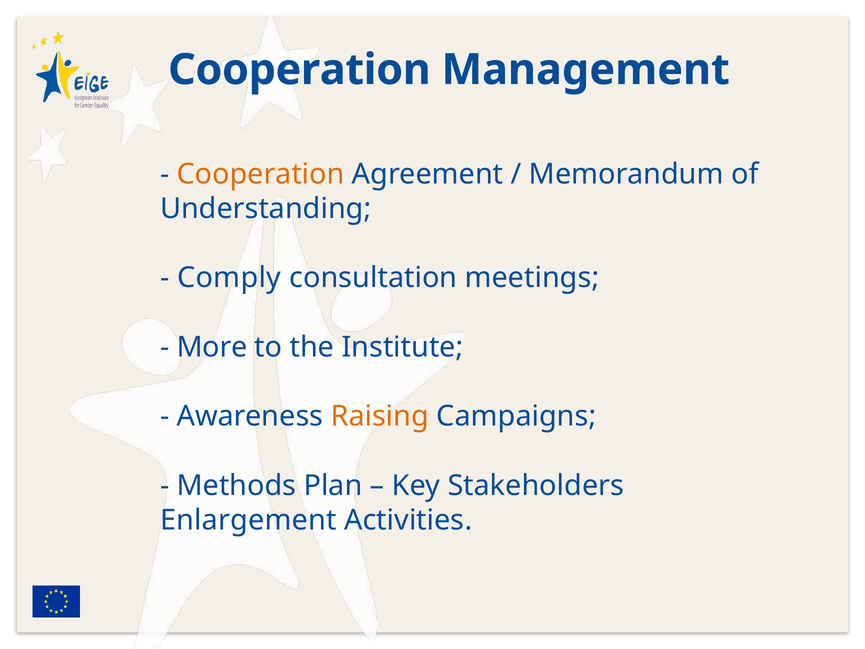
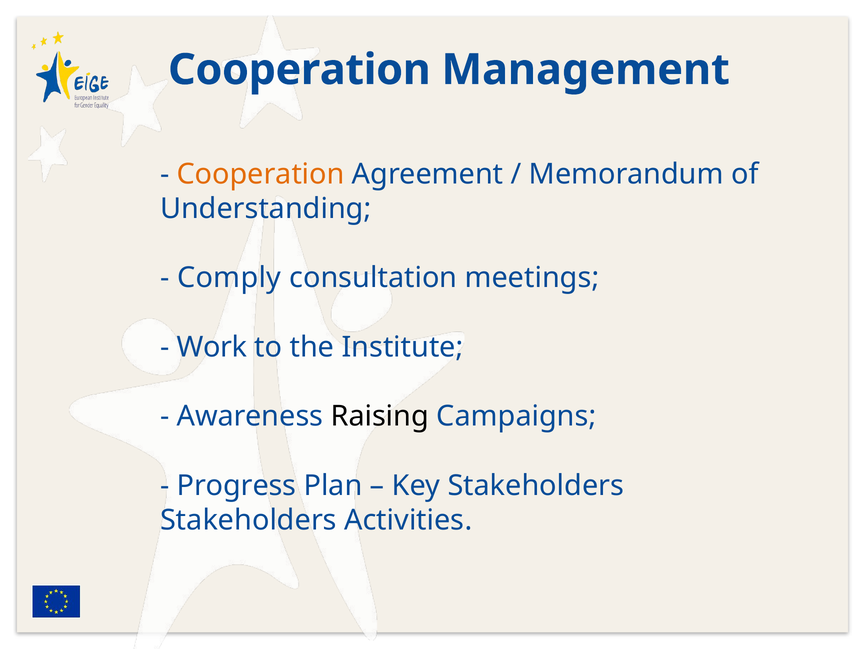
More: More -> Work
Raising colour: orange -> black
Methods: Methods -> Progress
Enlargement at (248, 520): Enlargement -> Stakeholders
